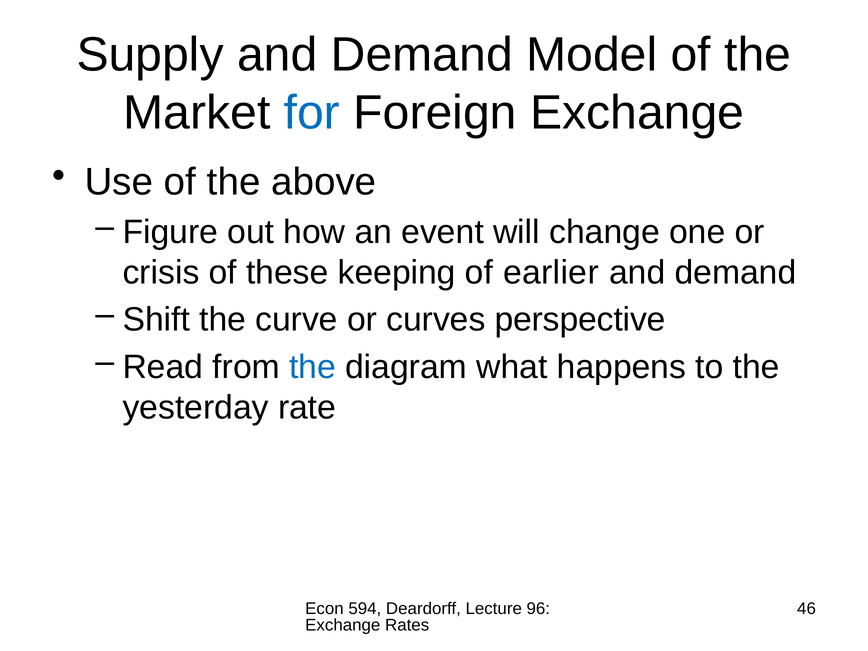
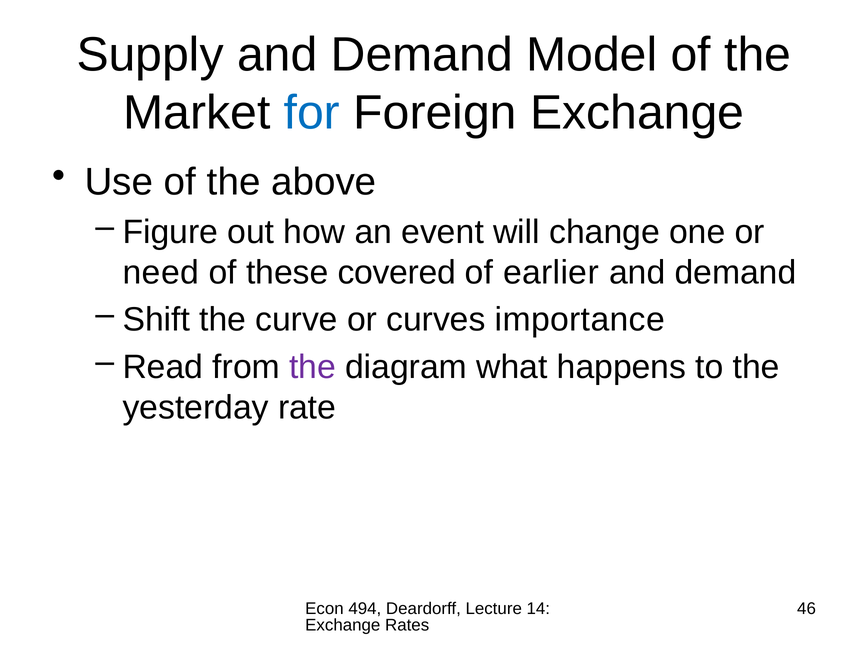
crisis: crisis -> need
keeping: keeping -> covered
perspective: perspective -> importance
the at (313, 367) colour: blue -> purple
594: 594 -> 494
96: 96 -> 14
